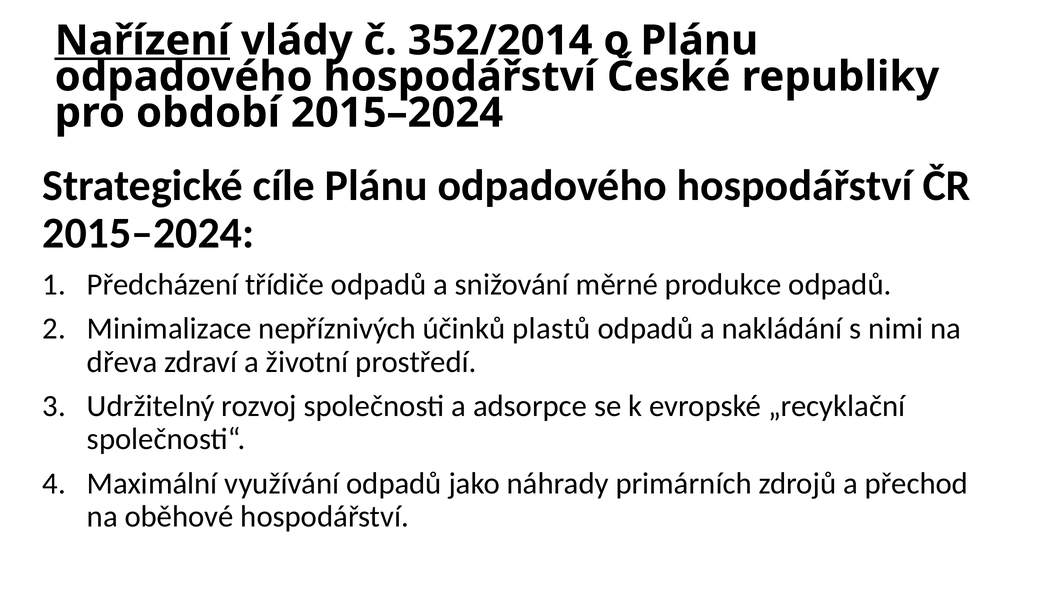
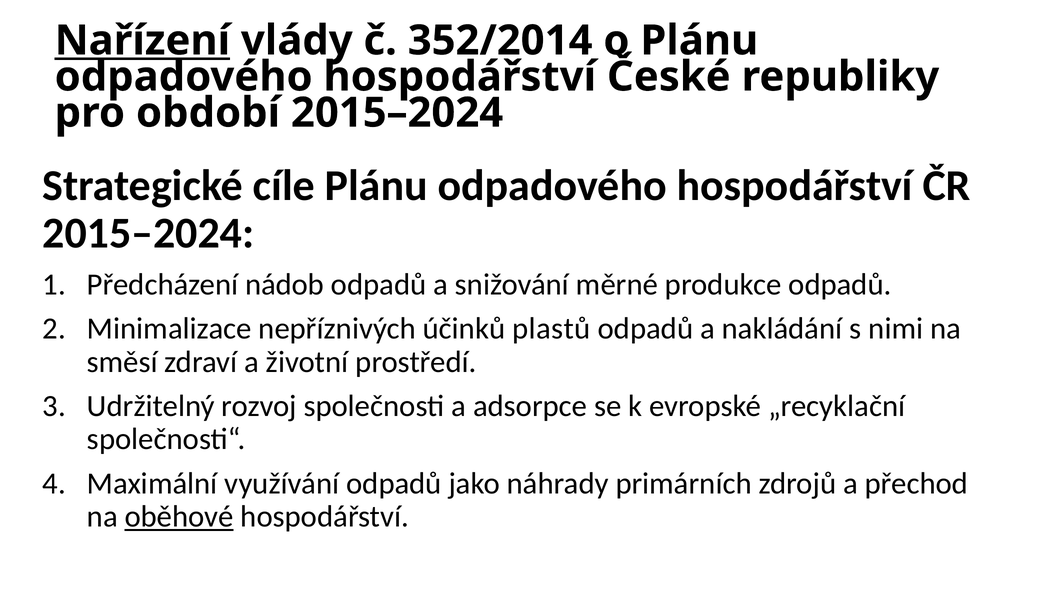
třídiče: třídiče -> nádob
dřeva: dřeva -> směsí
oběhové underline: none -> present
